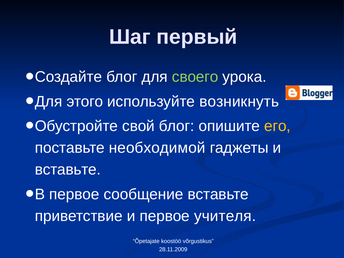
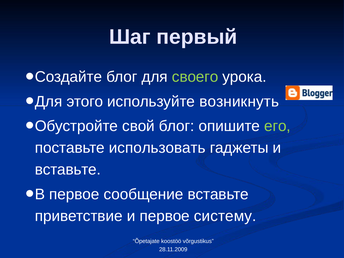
его colour: yellow -> light green
необходимой: необходимой -> использовать
учителя: учителя -> систему
